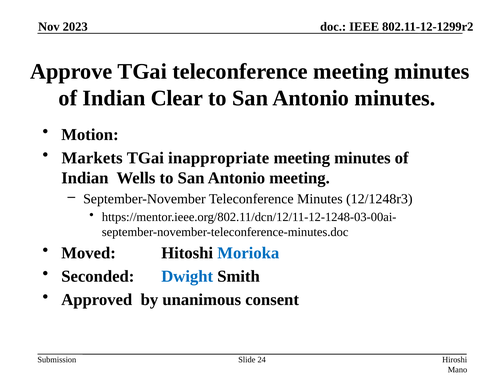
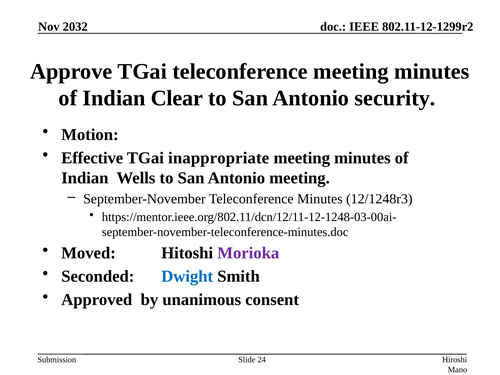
2023: 2023 -> 2032
Antonio minutes: minutes -> security
Markets: Markets -> Effective
Morioka colour: blue -> purple
